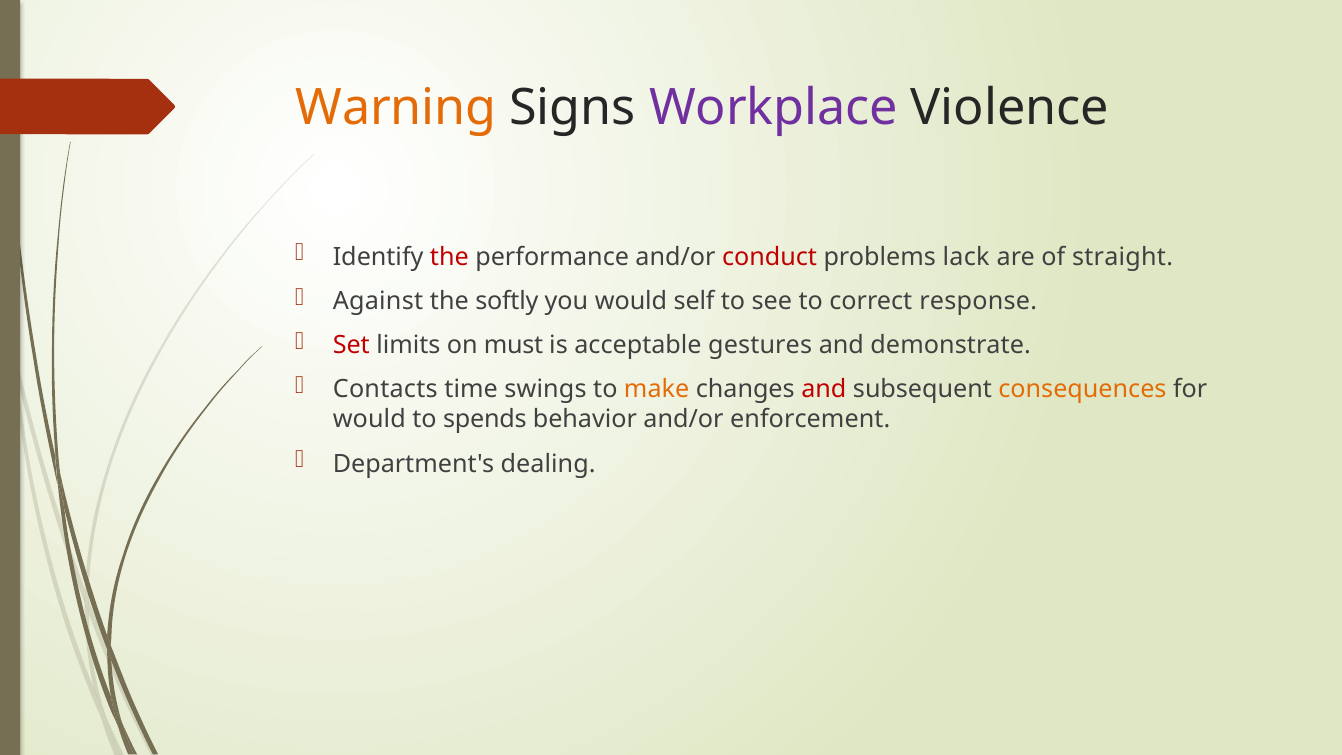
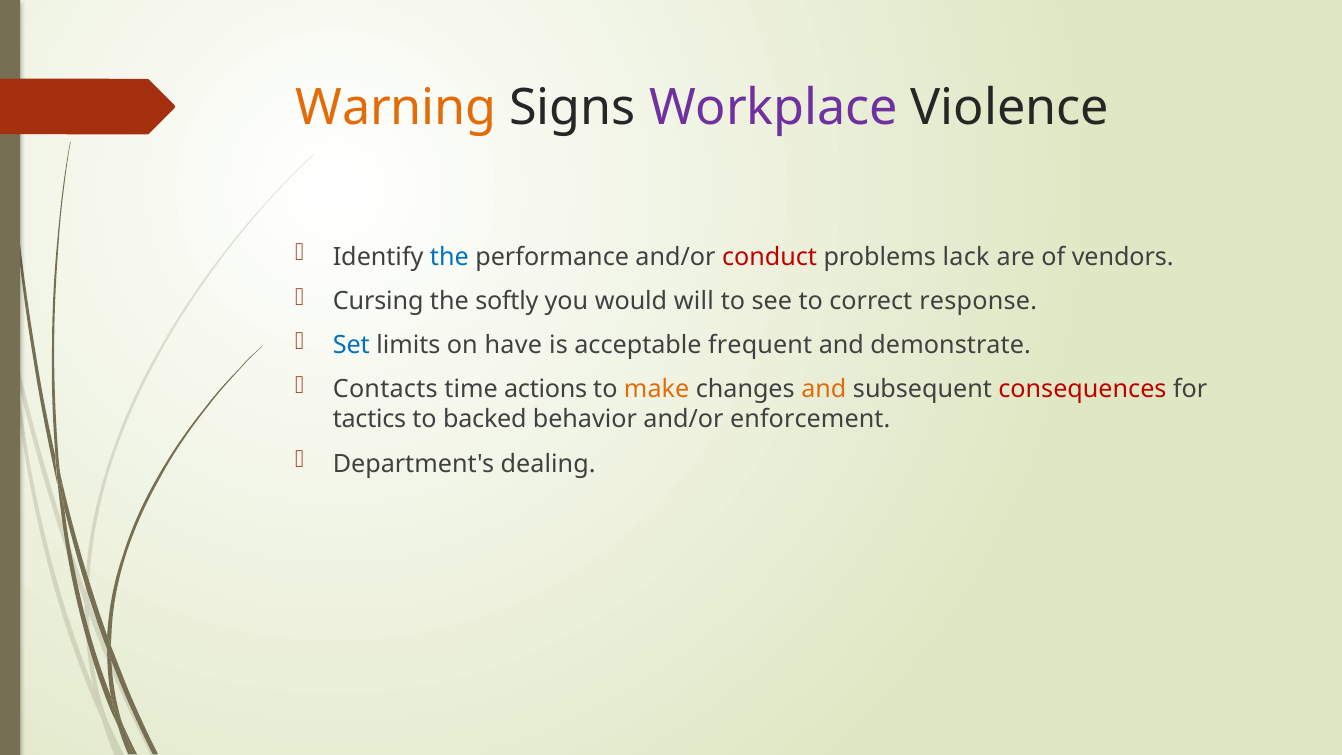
the at (449, 257) colour: red -> blue
straight: straight -> vendors
Against: Against -> Cursing
self: self -> will
Set colour: red -> blue
must: must -> have
gestures: gestures -> frequent
swings: swings -> actions
and at (824, 389) colour: red -> orange
consequences colour: orange -> red
would at (369, 419): would -> tactics
spends: spends -> backed
